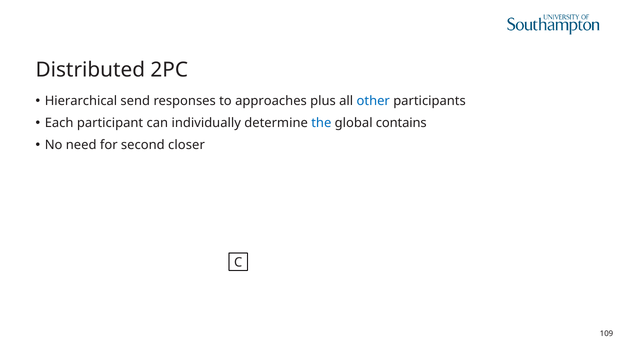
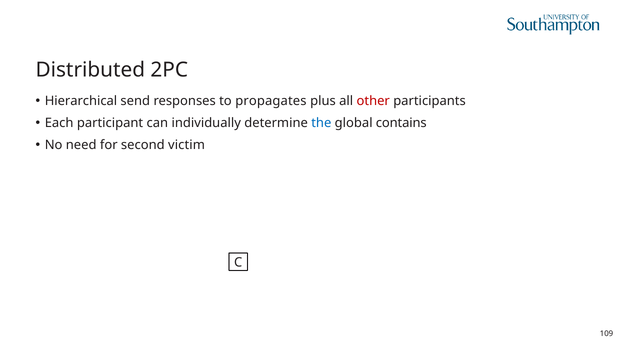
approaches: approaches -> propagates
other colour: blue -> red
closer: closer -> victim
